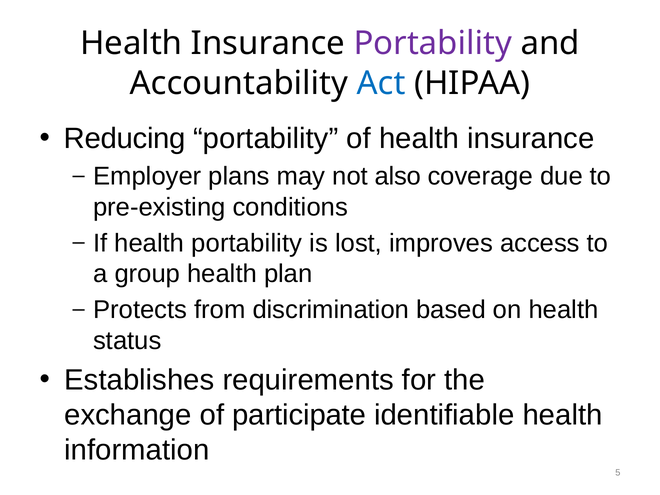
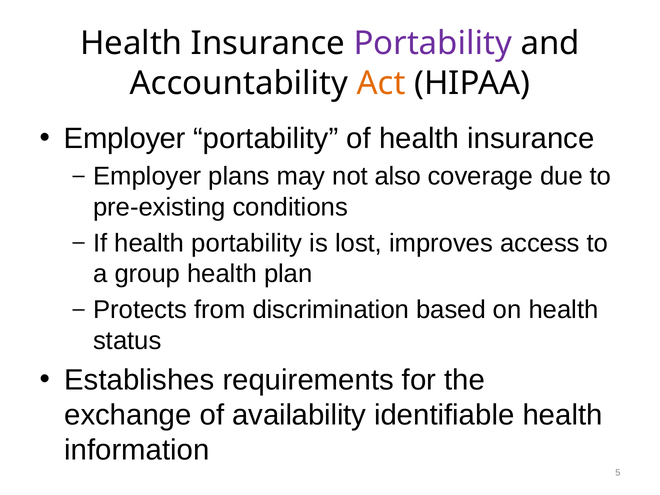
Act colour: blue -> orange
Reducing at (125, 138): Reducing -> Employer
participate: participate -> availability
